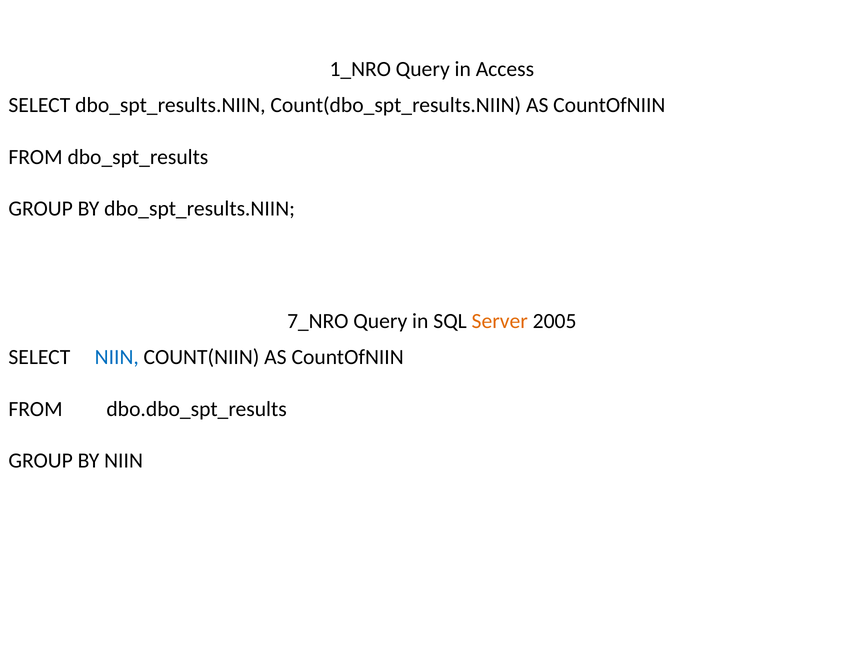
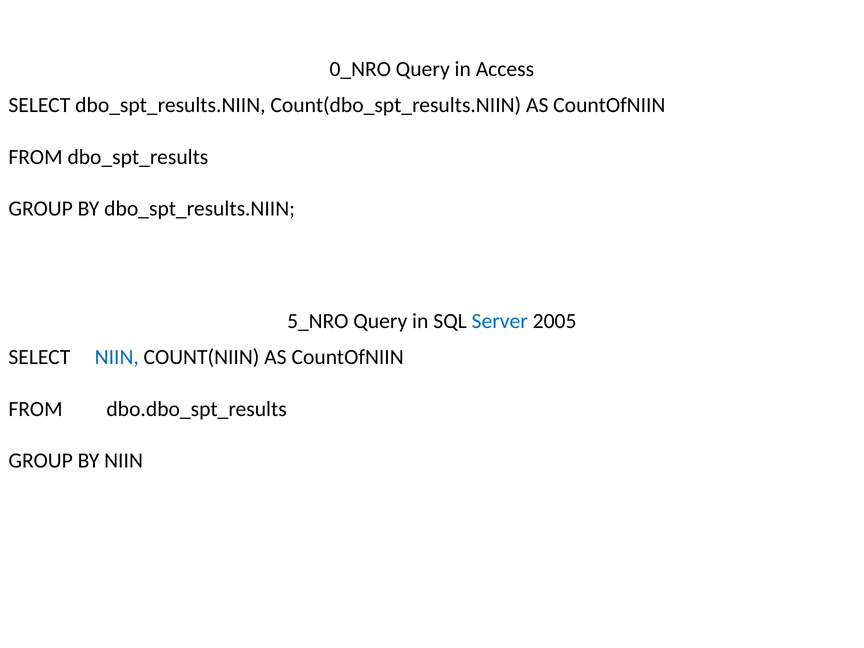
1_NRO: 1_NRO -> 0_NRO
7_NRO: 7_NRO -> 5_NRO
Server colour: orange -> blue
